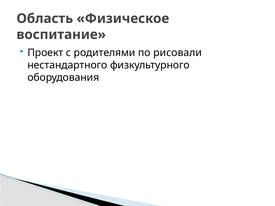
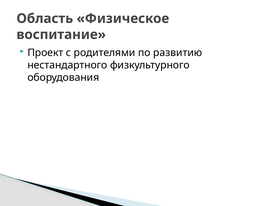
рисовали: рисовали -> развитию
